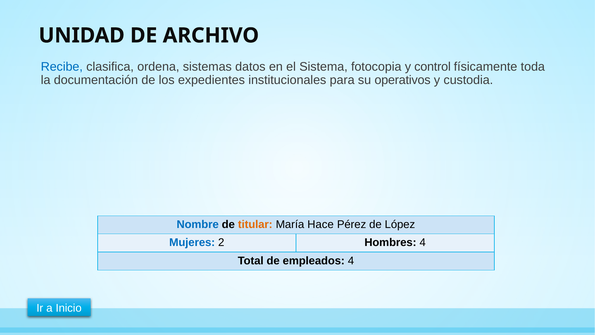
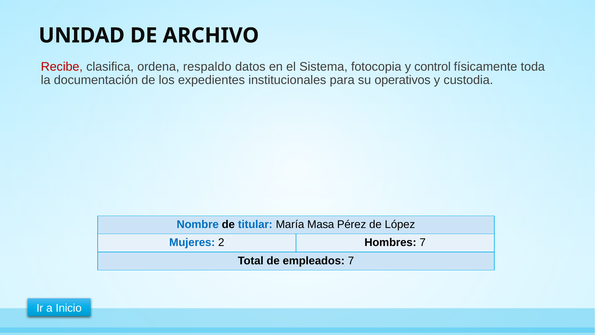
Recibe colour: blue -> red
sistemas: sistemas -> respaldo
titular colour: orange -> blue
Hace: Hace -> Masa
Hombres 4: 4 -> 7
empleados 4: 4 -> 7
